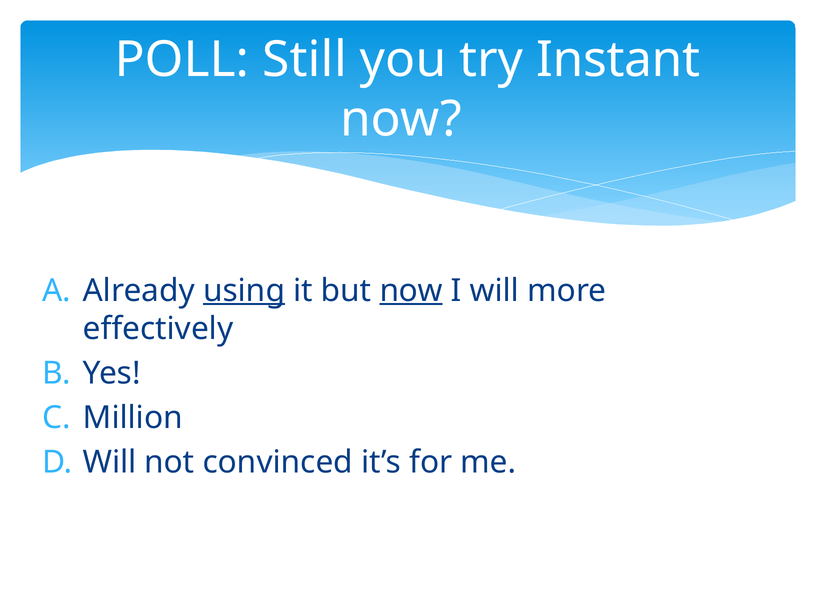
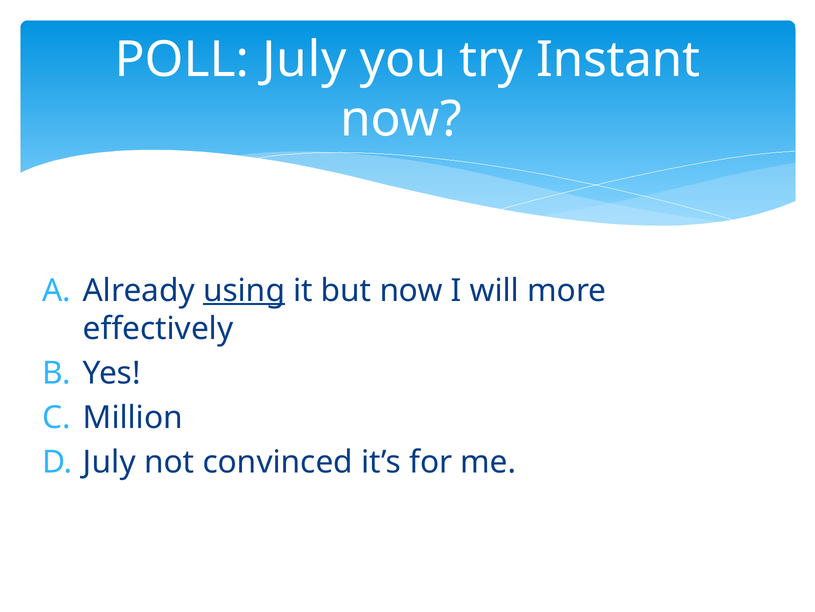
POLL Still: Still -> July
now at (411, 290) underline: present -> none
Will at (110, 461): Will -> July
